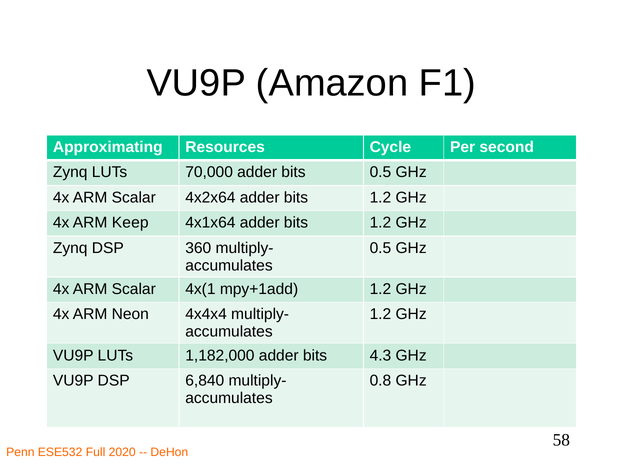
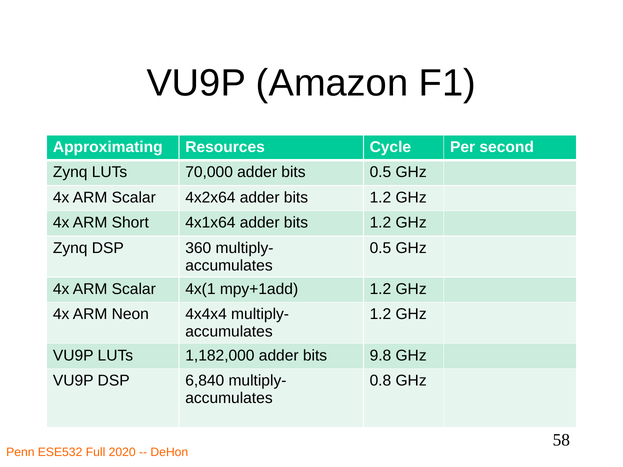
Keep: Keep -> Short
4.3: 4.3 -> 9.8
